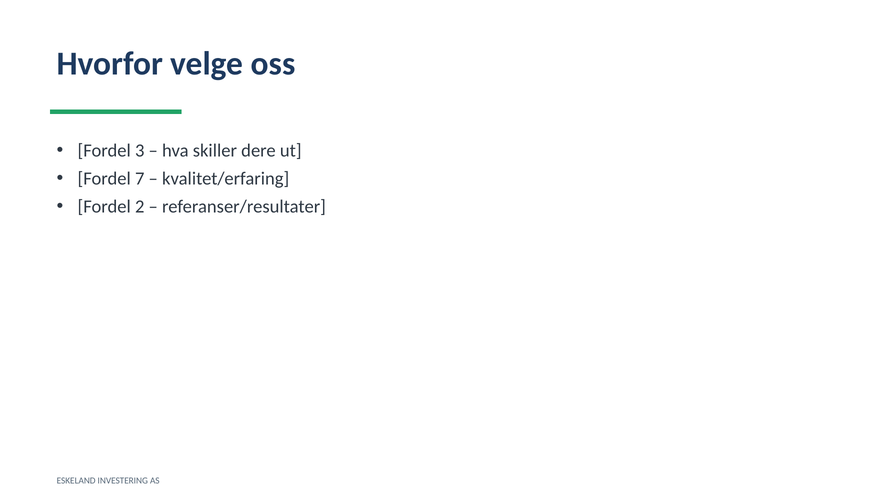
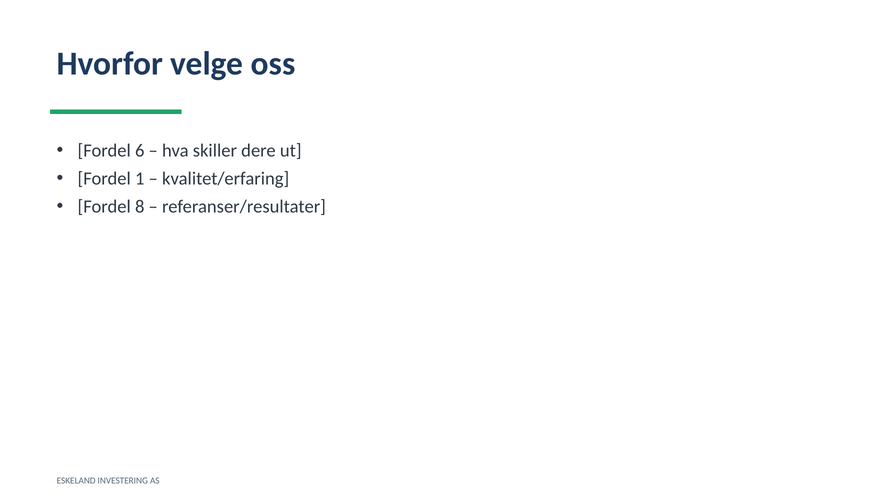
3: 3 -> 6
7: 7 -> 1
2: 2 -> 8
